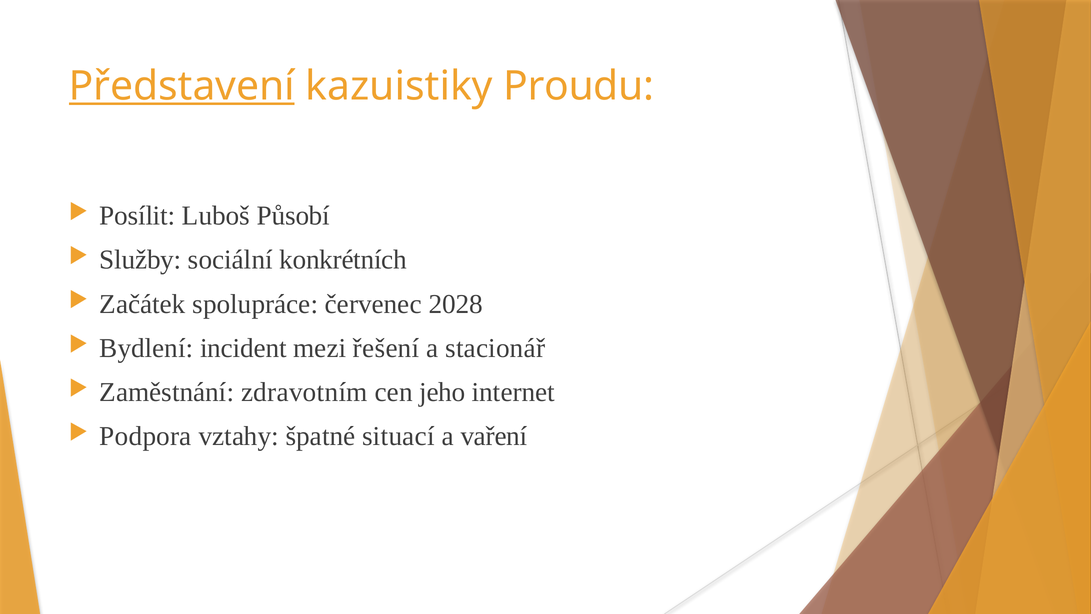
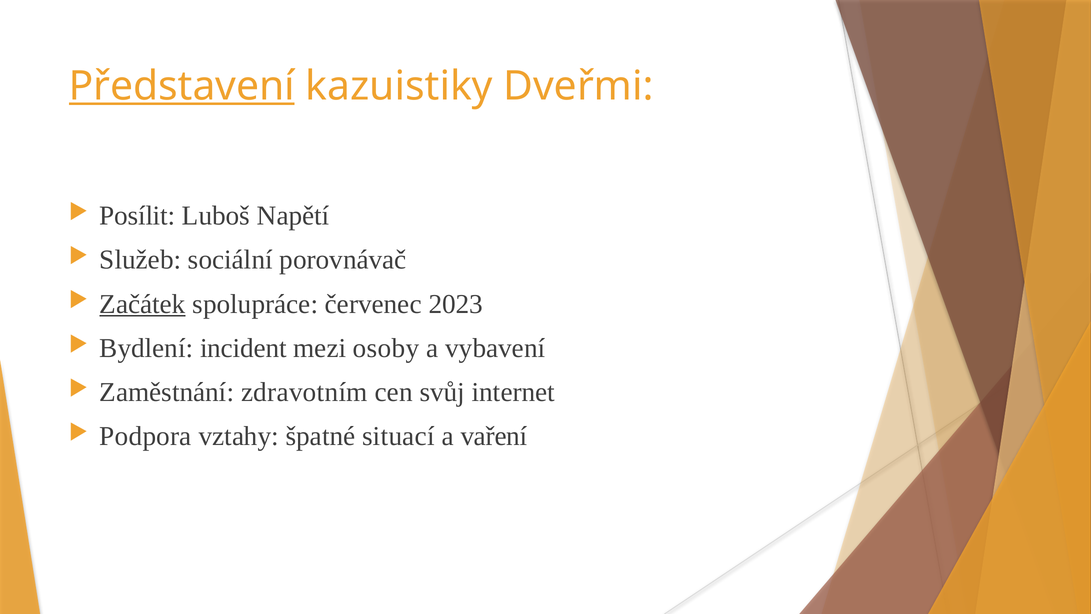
Proudu: Proudu -> Dveřmi
Působí: Působí -> Napětí
Služby: Služby -> Služeb
konkrétních: konkrétních -> porovnávač
Začátek underline: none -> present
2028: 2028 -> 2023
řešení: řešení -> osoby
stacionář: stacionář -> vybavení
jeho: jeho -> svůj
